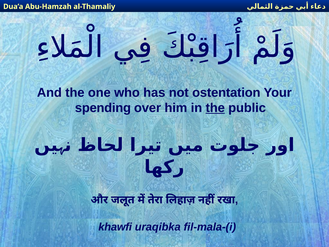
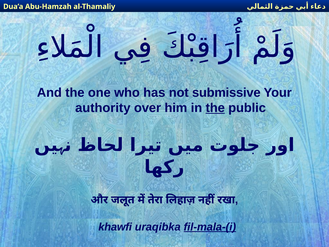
ostentation: ostentation -> submissive
spending: spending -> authority
fil-mala-(i underline: none -> present
